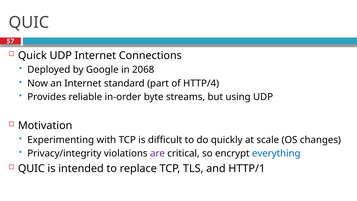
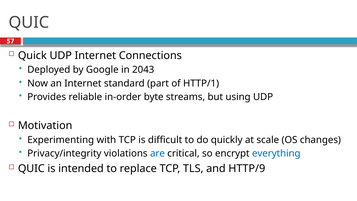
2068: 2068 -> 2043
HTTP/4: HTTP/4 -> HTTP/1
are colour: purple -> blue
HTTP/1: HTTP/1 -> HTTP/9
